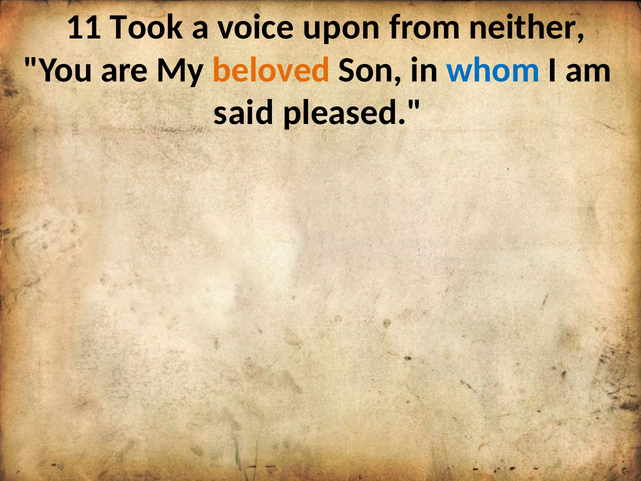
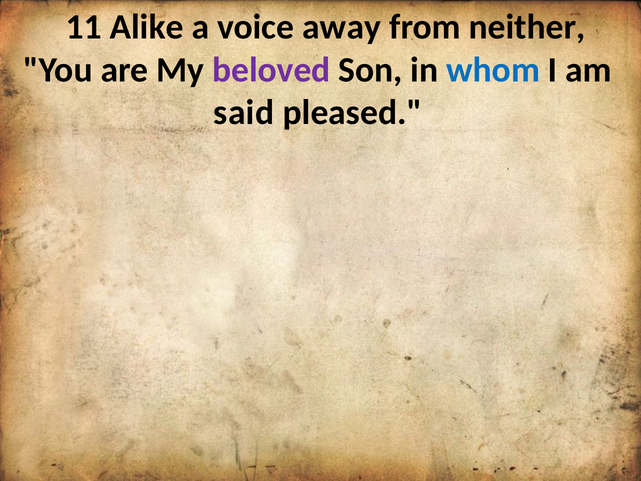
Took: Took -> Alike
upon: upon -> away
beloved colour: orange -> purple
